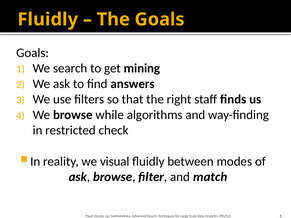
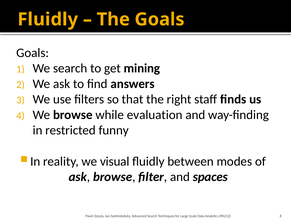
algorithms: algorithms -> evaluation
check: check -> funny
match: match -> spaces
